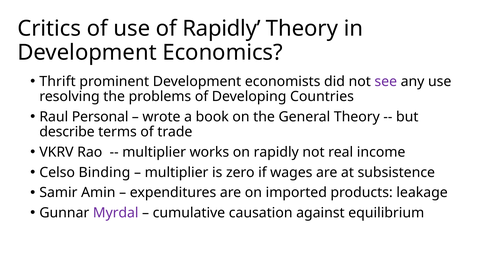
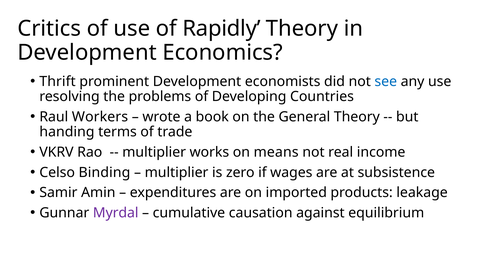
see colour: purple -> blue
Personal: Personal -> Workers
describe: describe -> handing
on rapidly: rapidly -> means
